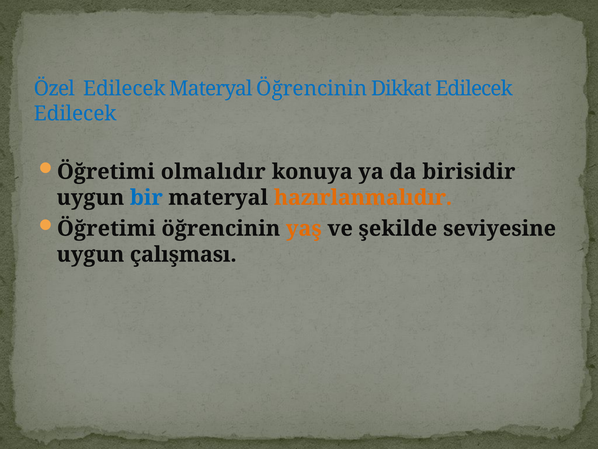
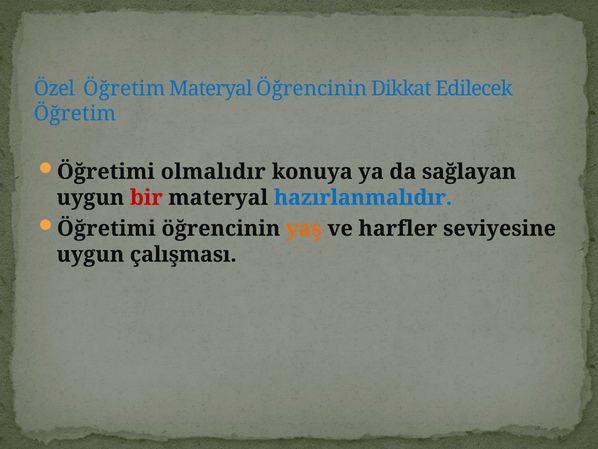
Özel Edilecek: Edilecek -> Öğretim
Edilecek at (75, 113): Edilecek -> Öğretim
birisidir: birisidir -> sağlayan
bir colour: blue -> red
hazırlanmalıdır colour: orange -> blue
şekilde: şekilde -> harfler
